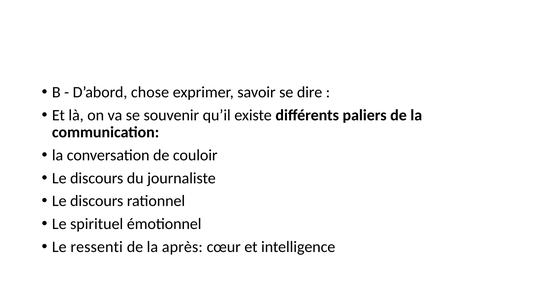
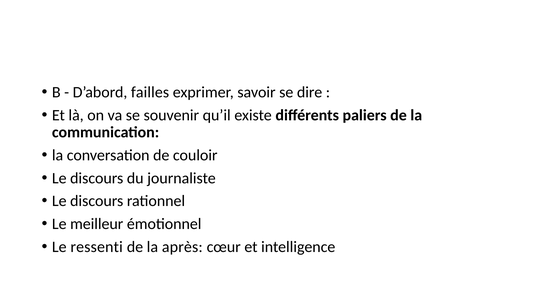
chose: chose -> failles
spirituel: spirituel -> meilleur
